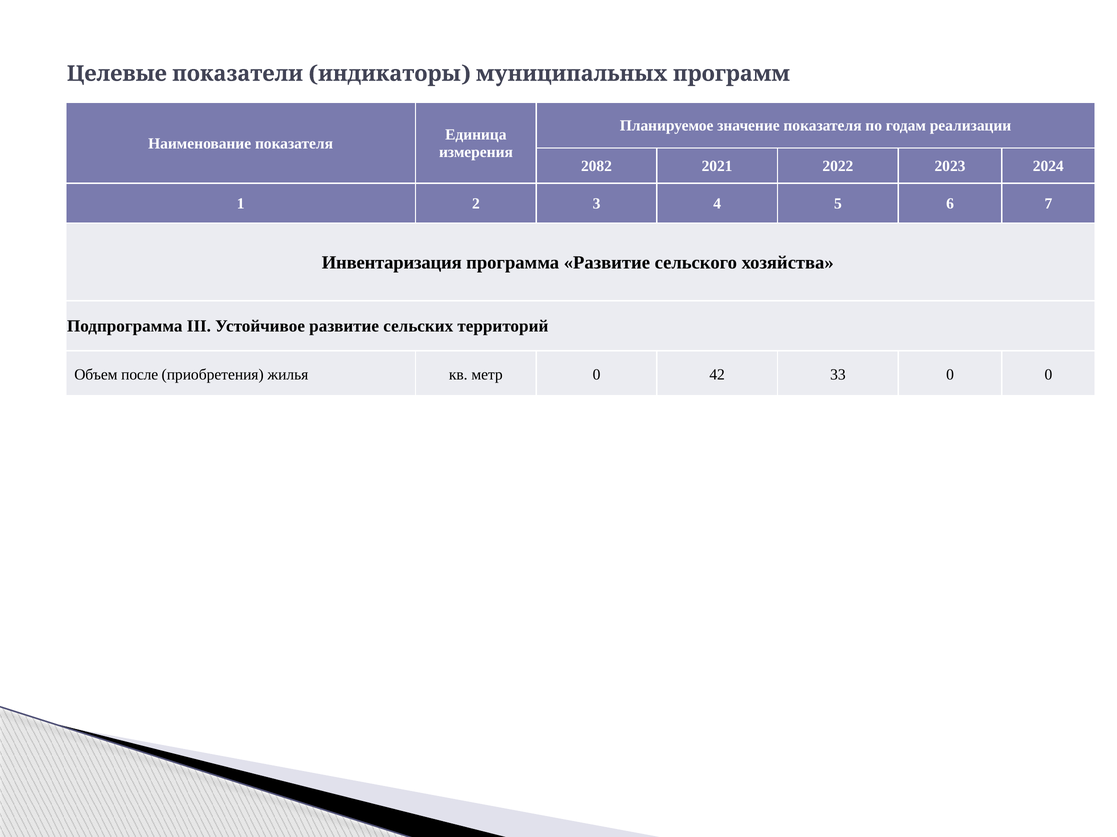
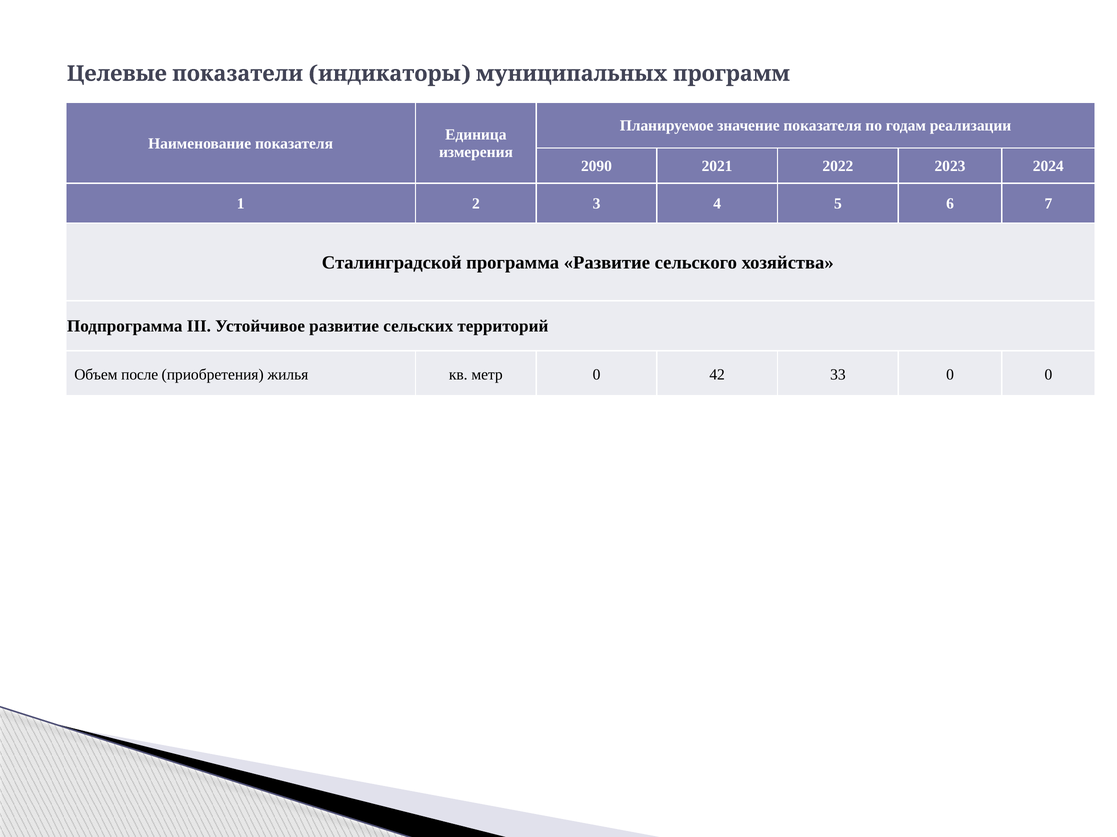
2082: 2082 -> 2090
Инвентаризация: Инвентаризация -> Сталинградской
